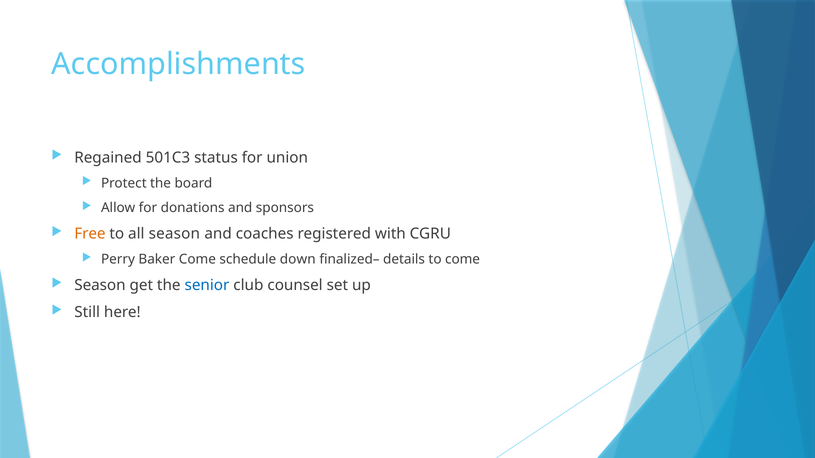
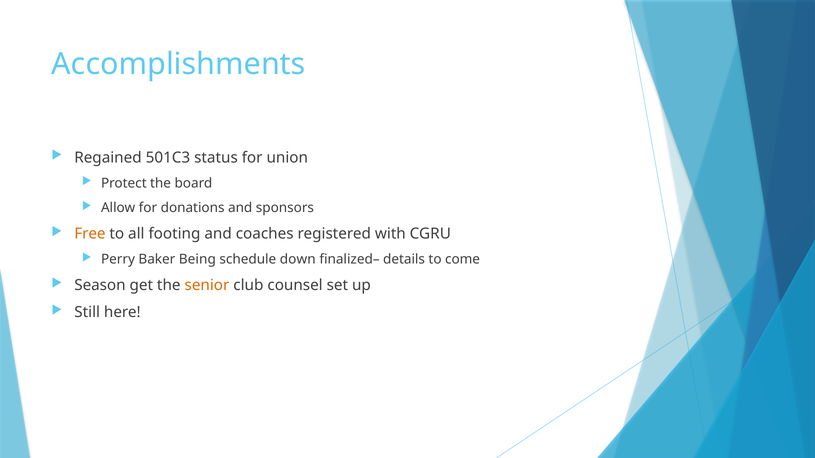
all season: season -> footing
Baker Come: Come -> Being
senior colour: blue -> orange
